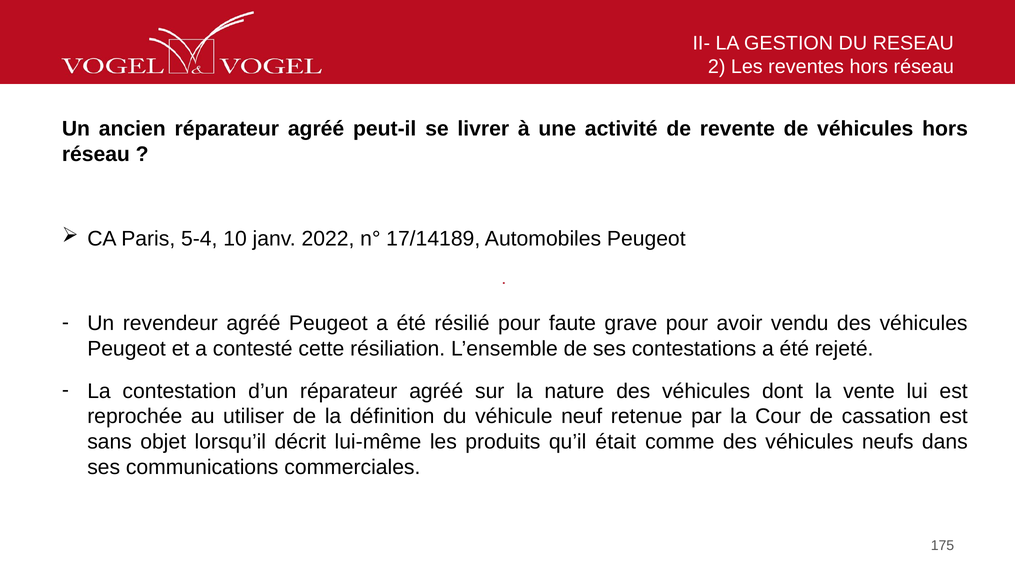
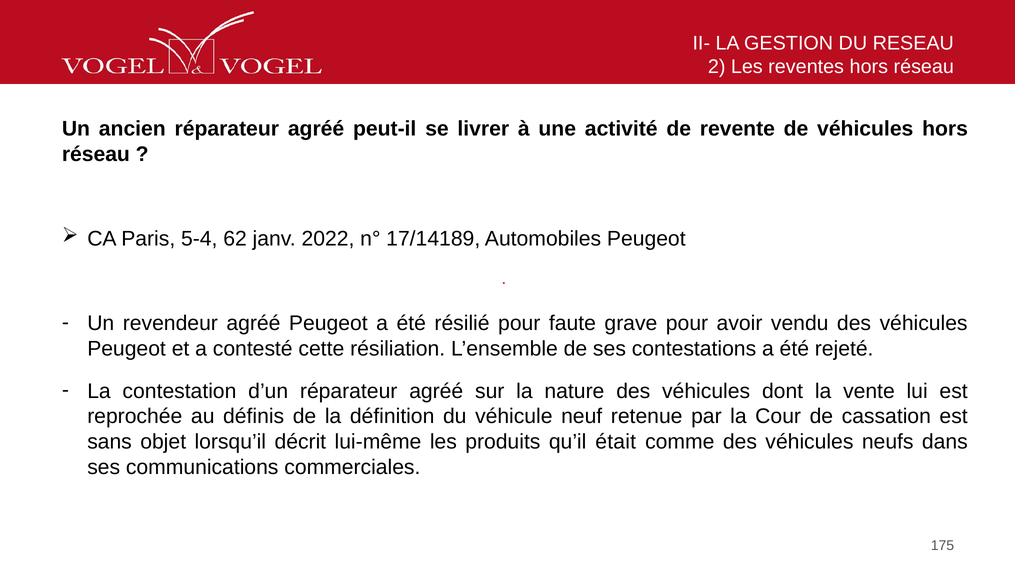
10: 10 -> 62
utiliser: utiliser -> définis
